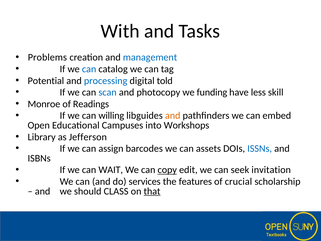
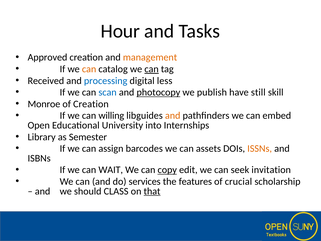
With: With -> Hour
Problems: Problems -> Approved
management colour: blue -> orange
can at (89, 69) colour: blue -> orange
can at (152, 69) underline: none -> present
Potential: Potential -> Received
told: told -> less
photocopy underline: none -> present
funding: funding -> publish
less: less -> still
of Readings: Readings -> Creation
Campuses: Campuses -> University
Workshops: Workshops -> Internships
Jefferson: Jefferson -> Semester
ISSNs colour: blue -> orange
